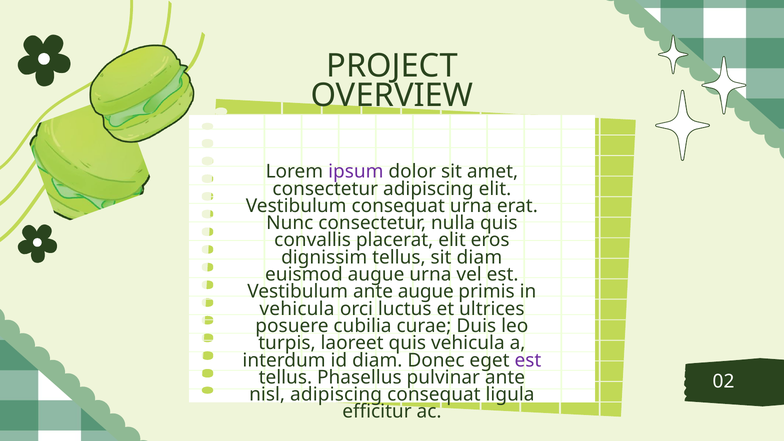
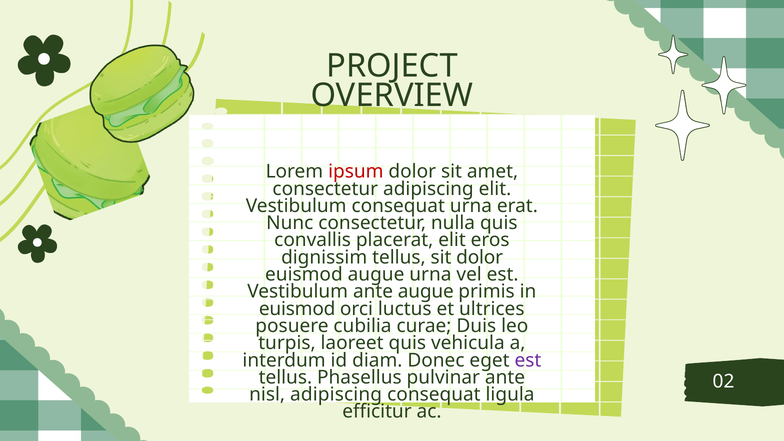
ipsum colour: purple -> red
sit diam: diam -> dolor
vehicula at (297, 309): vehicula -> euismod
